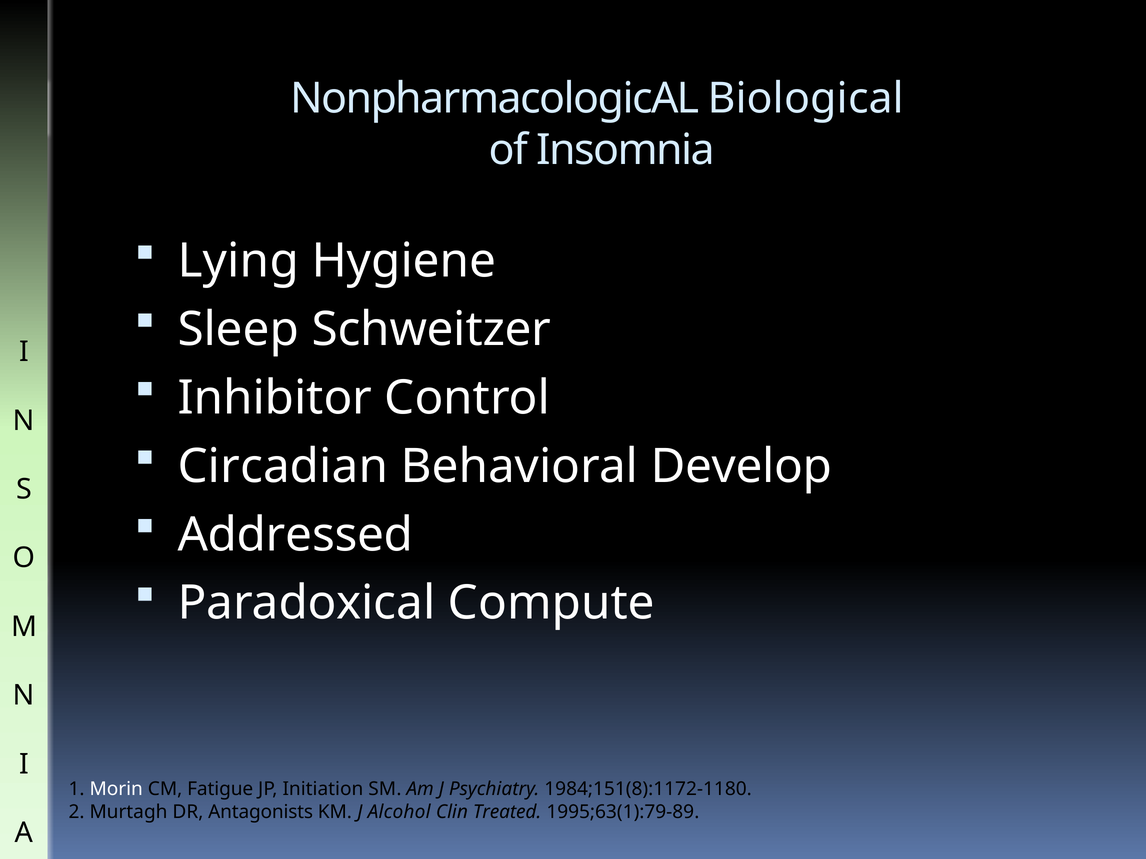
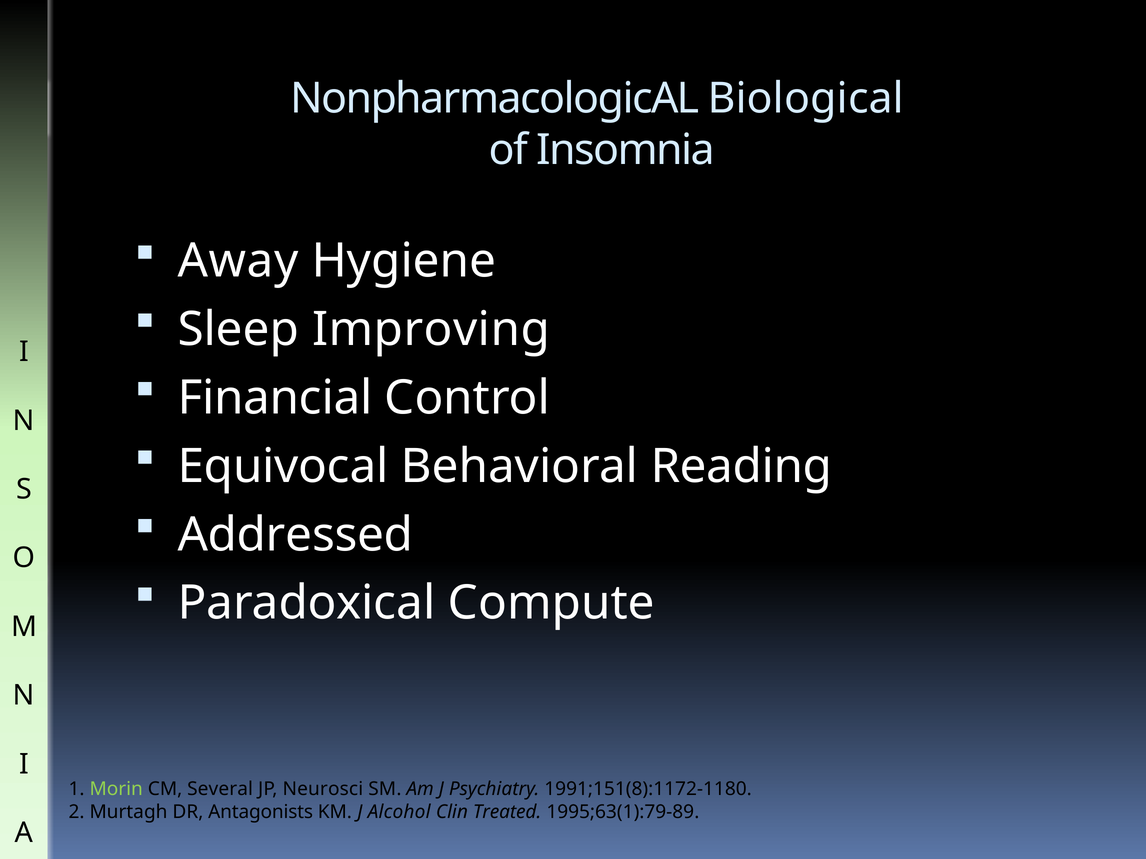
Lying: Lying -> Away
Schweitzer: Schweitzer -> Improving
Inhibitor: Inhibitor -> Financial
Circadian: Circadian -> Equivocal
Develop: Develop -> Reading
Morin colour: white -> light green
Fatigue: Fatigue -> Several
Initiation: Initiation -> Neurosci
1984;151(8):1172-1180: 1984;151(8):1172-1180 -> 1991;151(8):1172-1180
